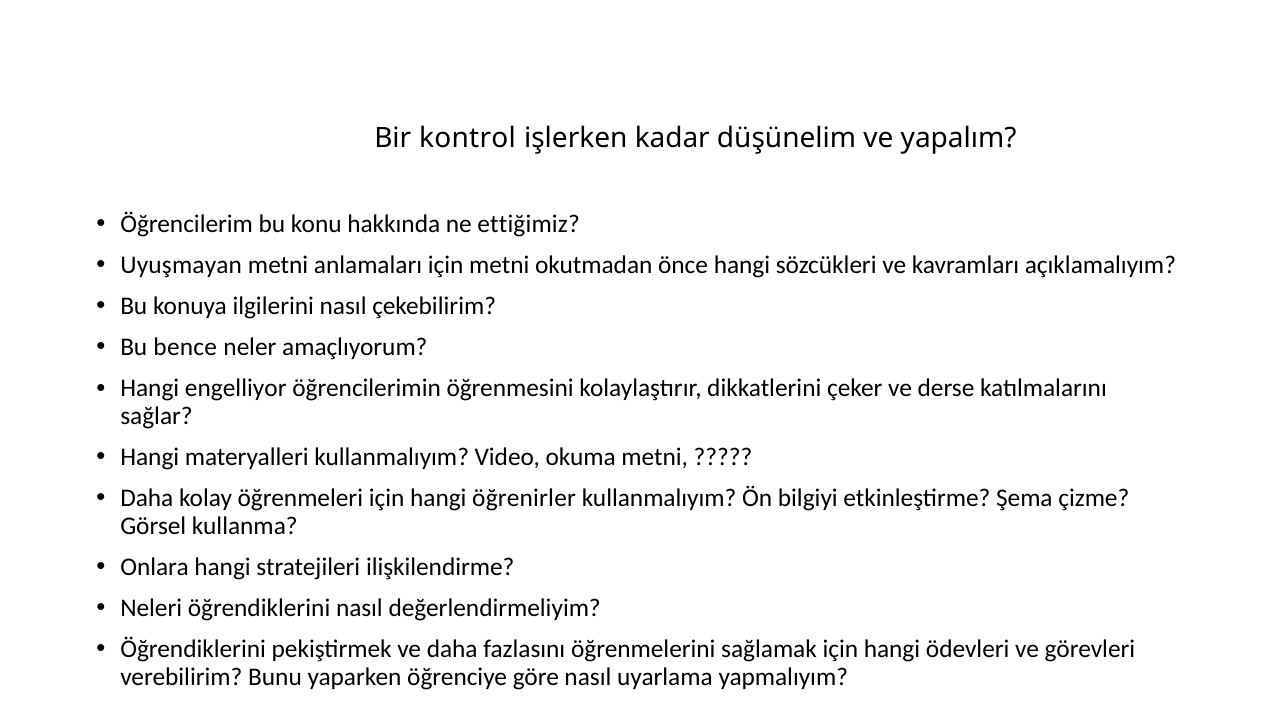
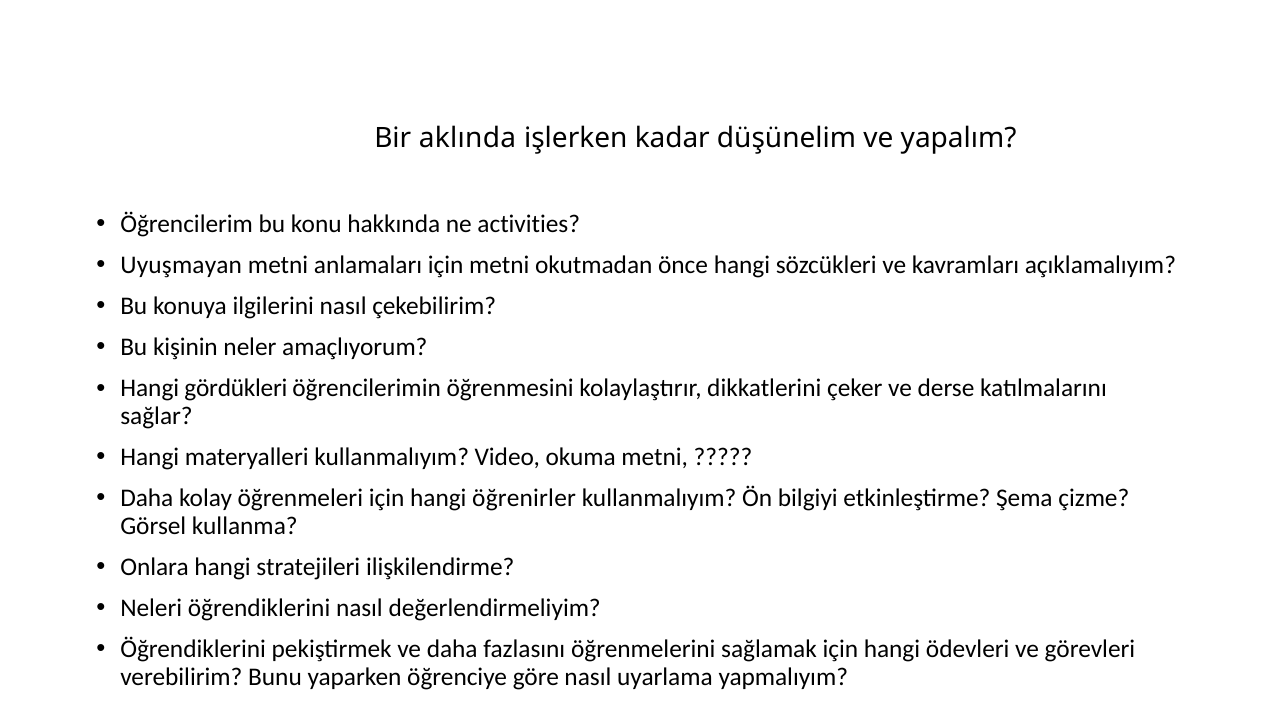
kontrol: kontrol -> aklında
ettiğimiz: ettiğimiz -> activities
bence: bence -> kişinin
engelliyor: engelliyor -> gördükleri
